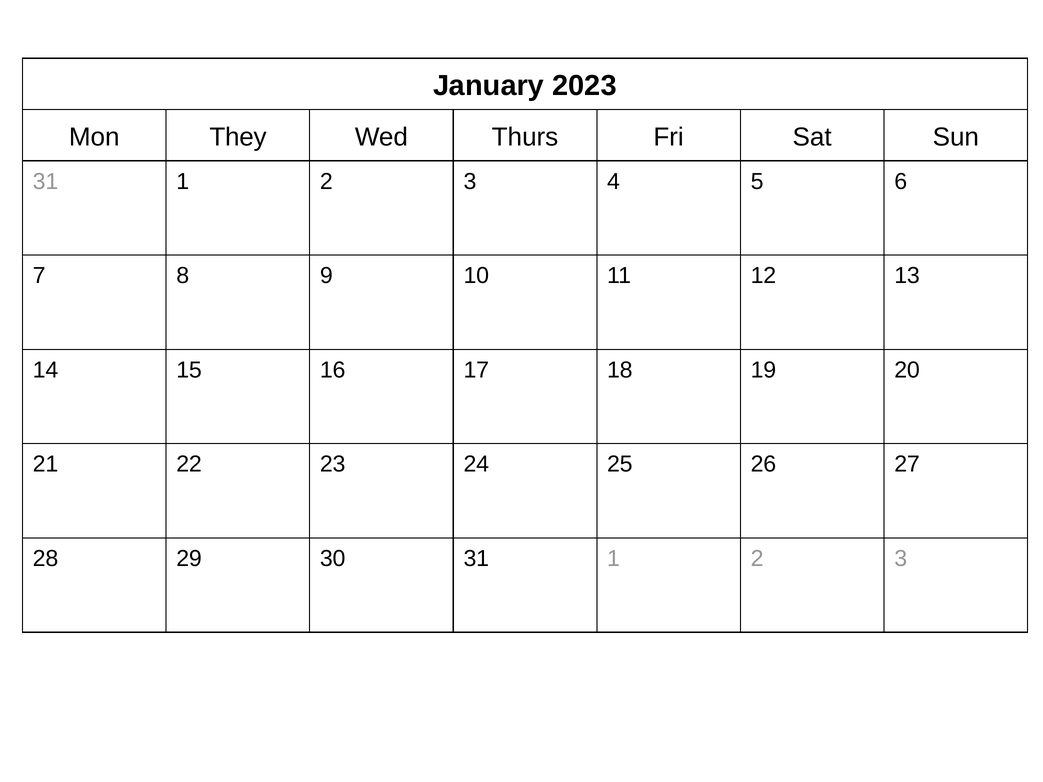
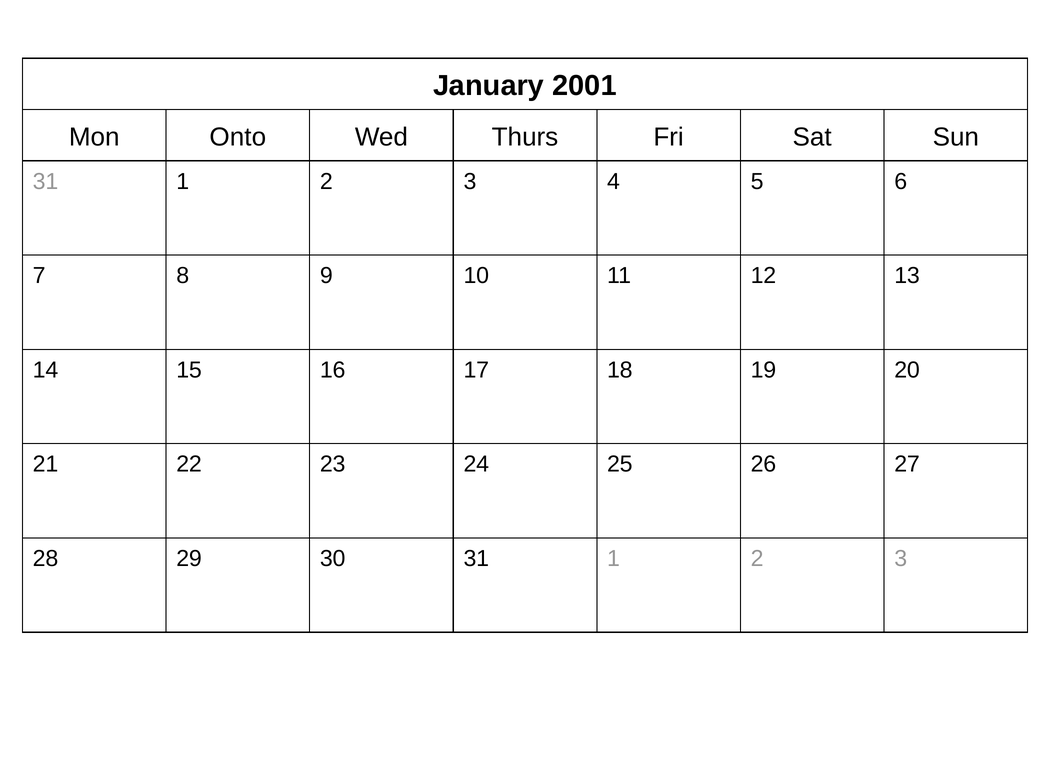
2023: 2023 -> 2001
They: They -> Onto
